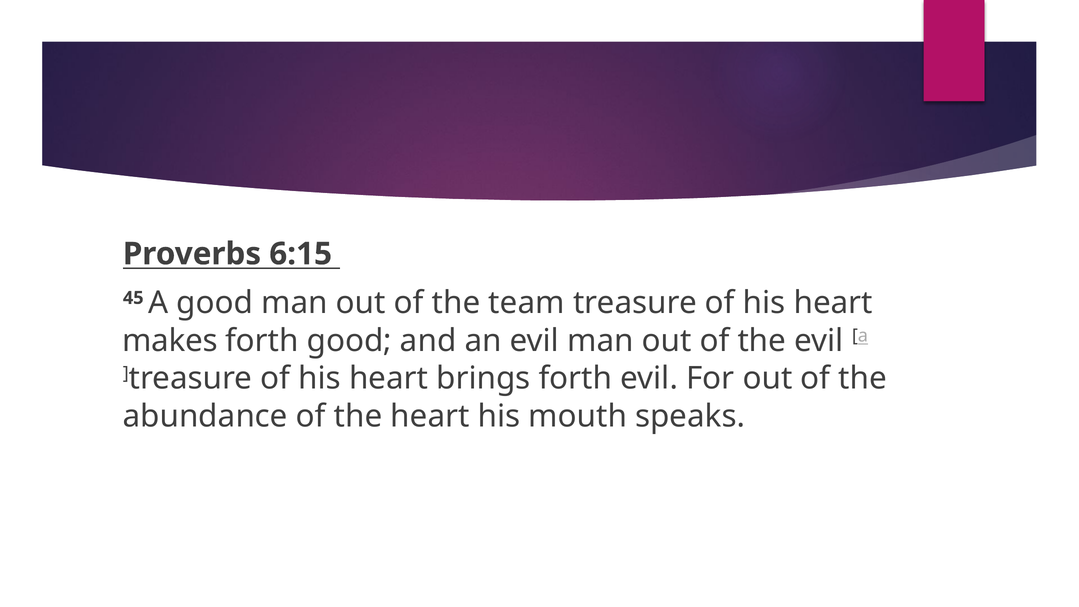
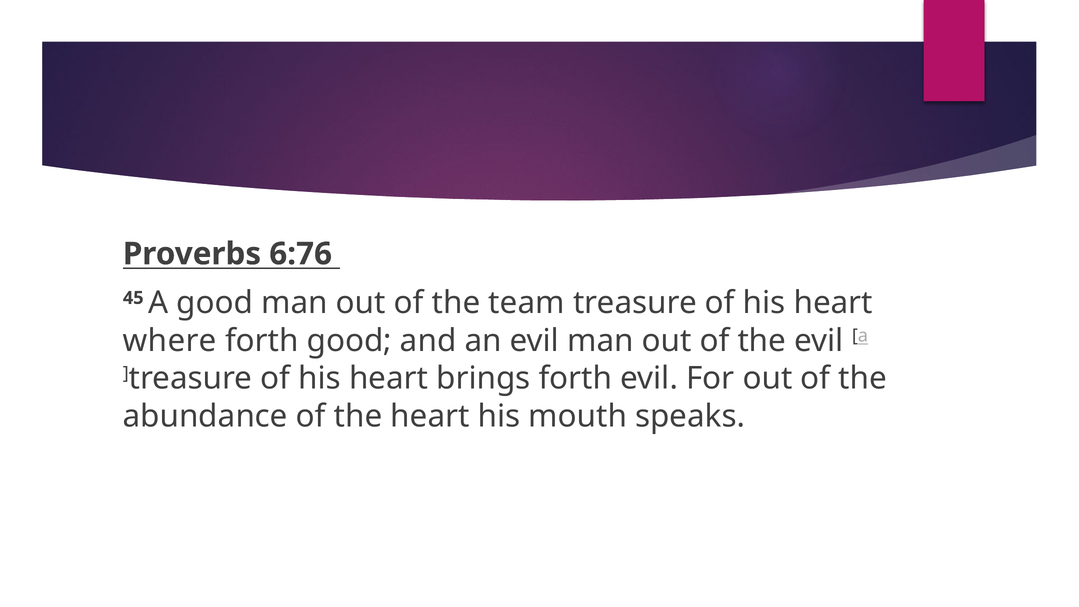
6:15: 6:15 -> 6:76
makes: makes -> where
